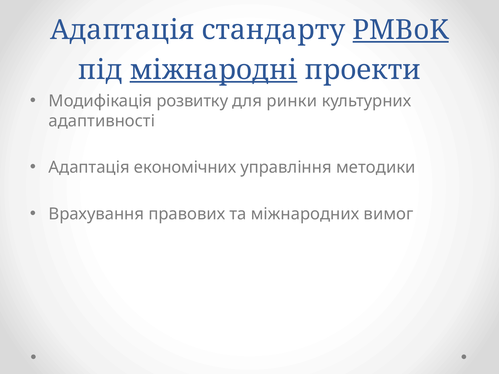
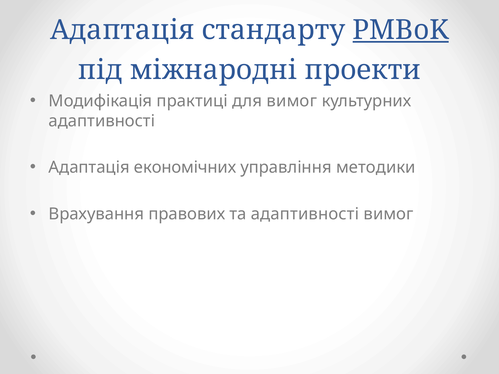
міжнародні underline: present -> none
розвитку: розвитку -> практиці
для ринки: ринки -> вимог
та міжнародних: міжнародних -> адаптивності
